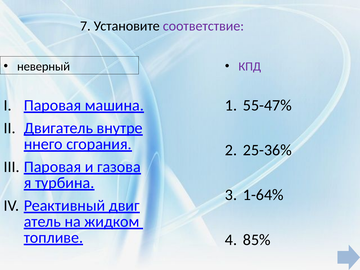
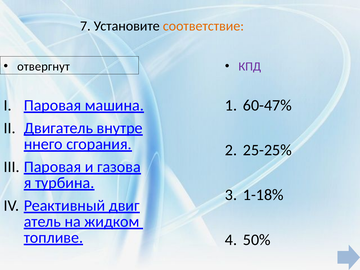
соответствие colour: purple -> orange
неверный: неверный -> отвергнут
55-47%: 55-47% -> 60-47%
25-36%: 25-36% -> 25-25%
1-64%: 1-64% -> 1-18%
85%: 85% -> 50%
